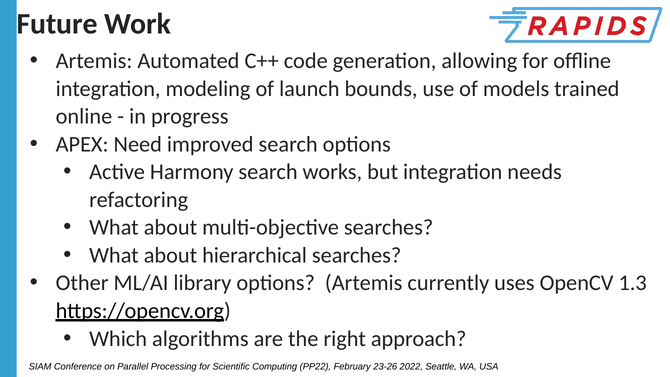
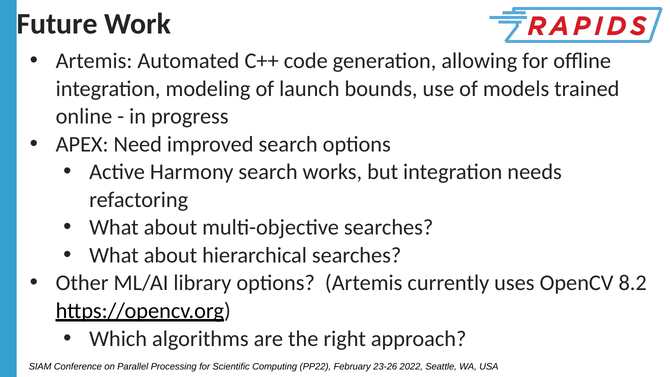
1.3: 1.3 -> 8.2
